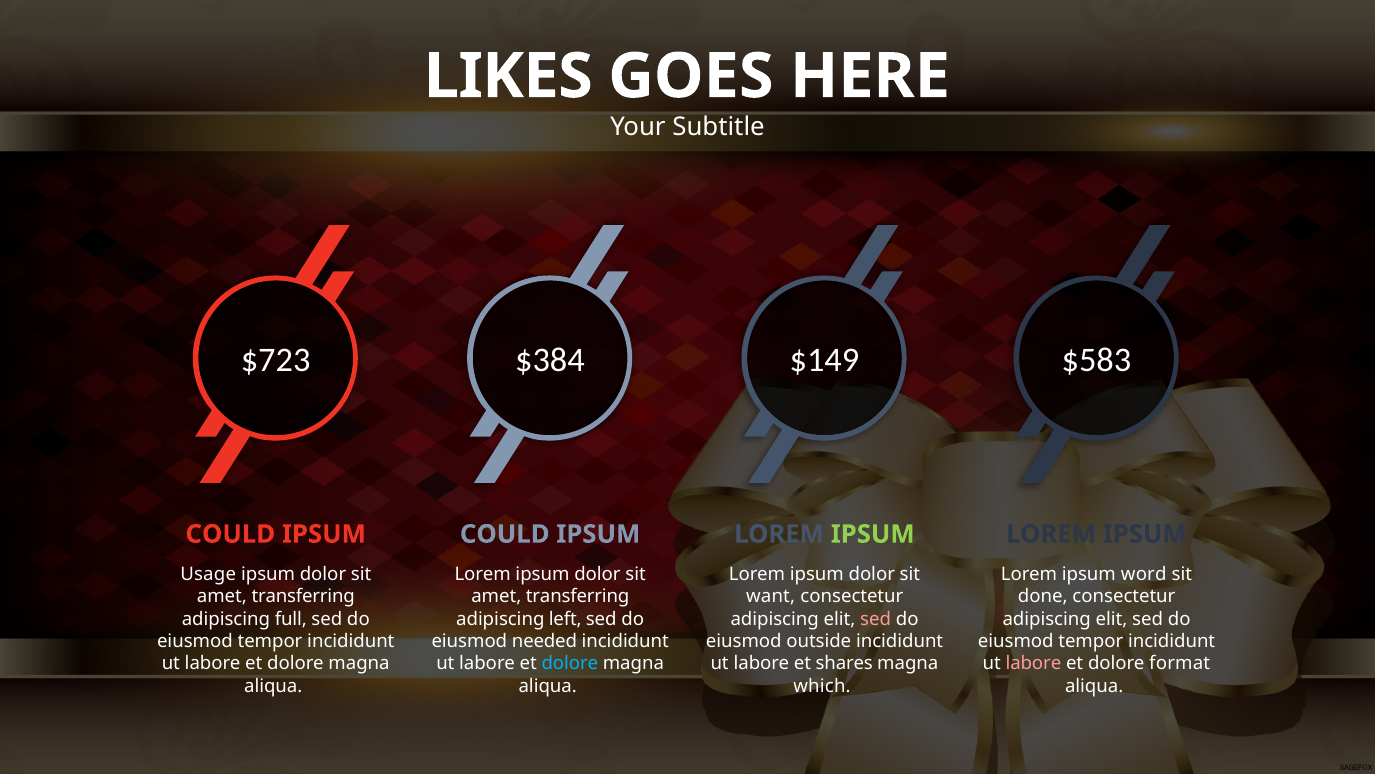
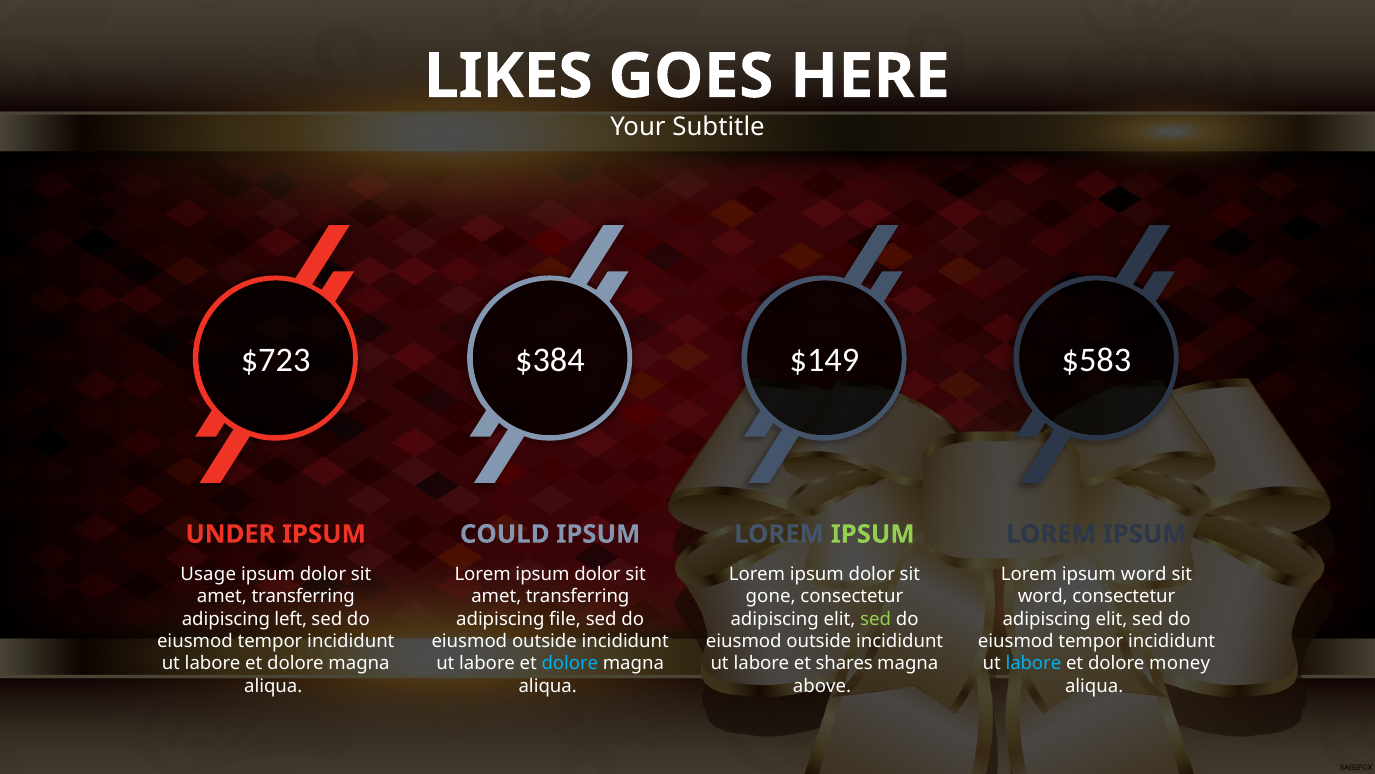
COULD at (230, 534): COULD -> UNDER
want: want -> gone
done at (1043, 596): done -> word
full: full -> left
left: left -> file
sed at (876, 618) colour: pink -> light green
needed at (545, 641): needed -> outside
labore at (1033, 663) colour: pink -> light blue
format: format -> money
which: which -> above
